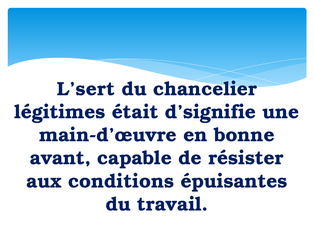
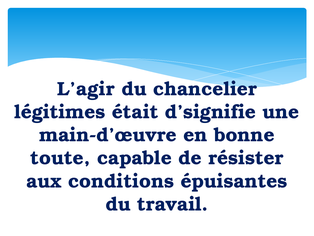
L’sert: L’sert -> L’agir
avant: avant -> toute
